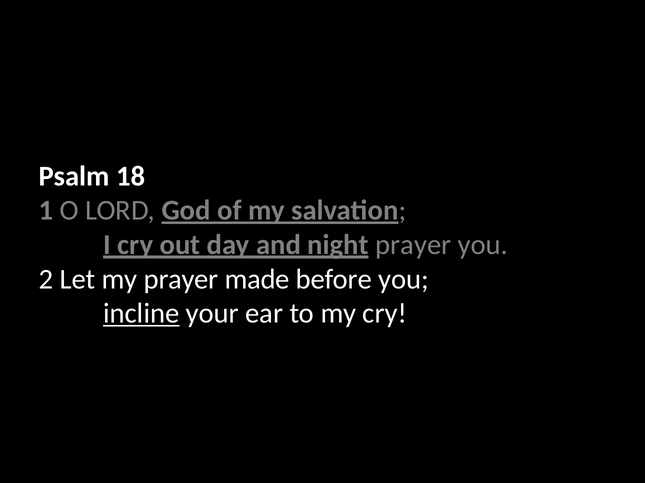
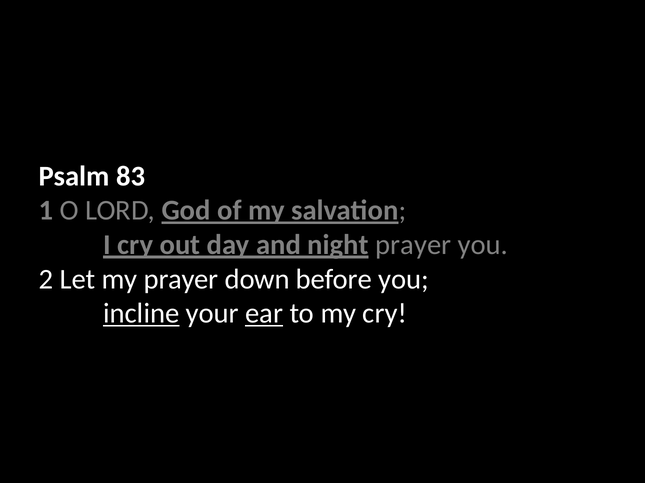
18: 18 -> 83
made: made -> down
ear underline: none -> present
